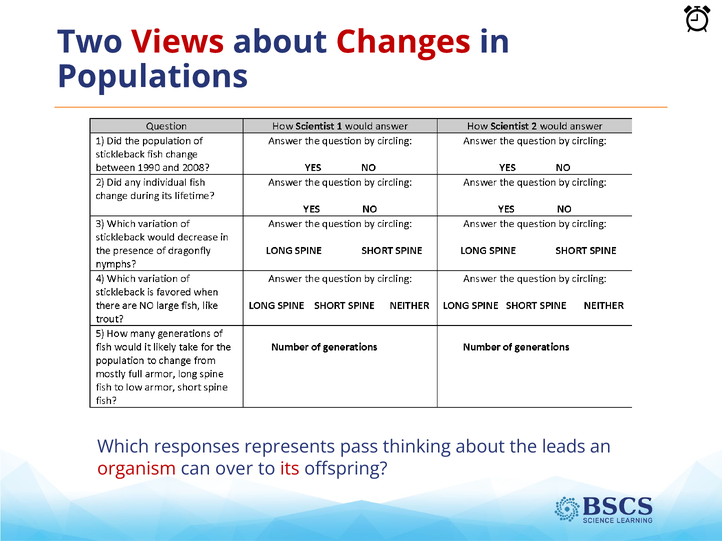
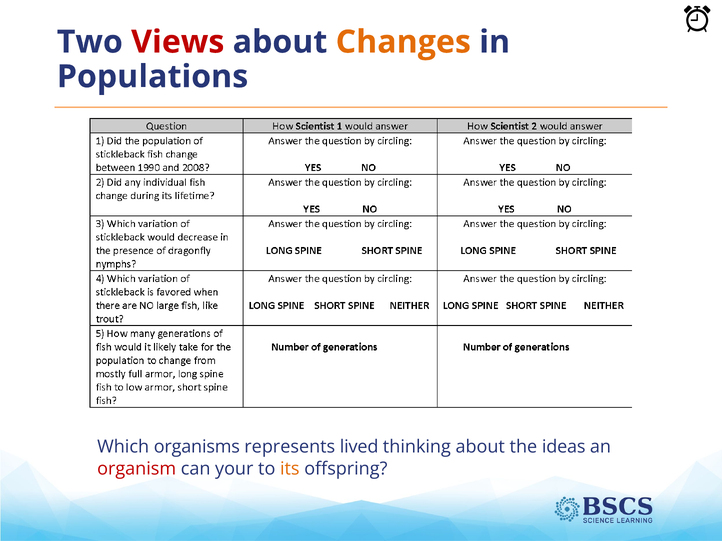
Changes colour: red -> orange
responses: responses -> organisms
pass: pass -> lived
leads: leads -> ideas
over: over -> your
its colour: red -> orange
